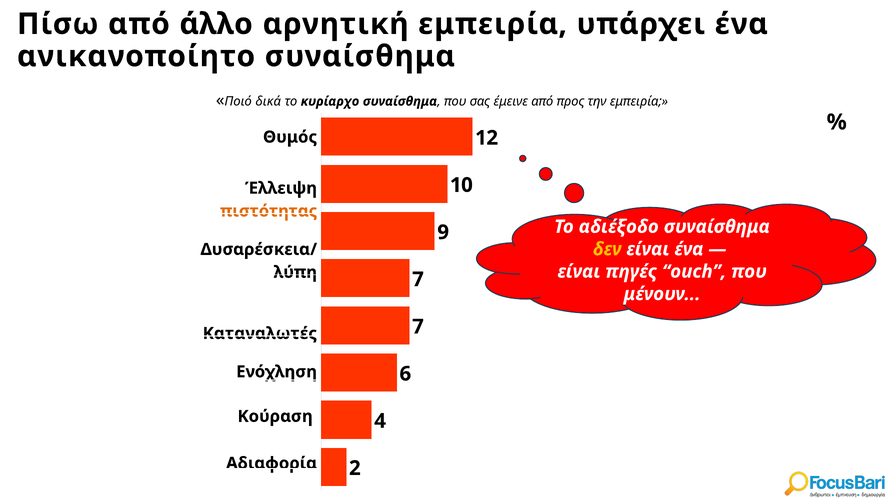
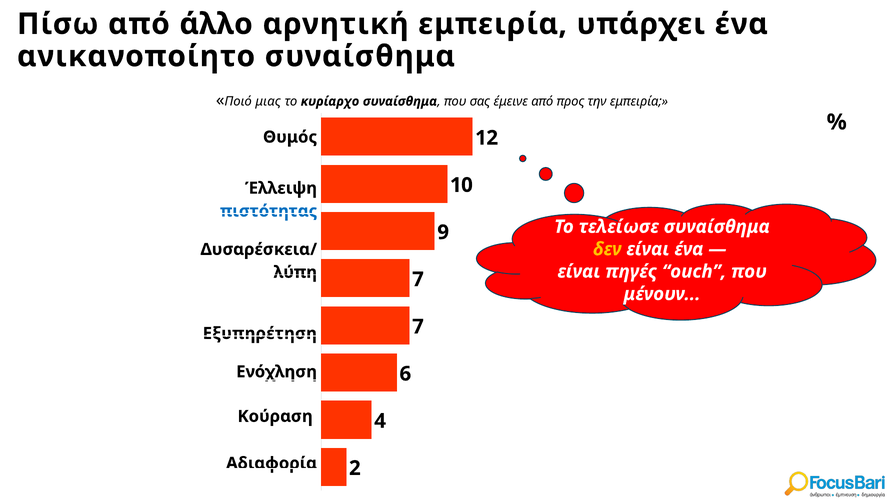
δικά: δικά -> μιας
πιστότητας at (269, 211) colour: orange -> blue
αδιέξοδο: αδιέξοδο -> τελείωσε
Καταναλωτές: Καταναλωτές -> Εξυπηρέτηση
